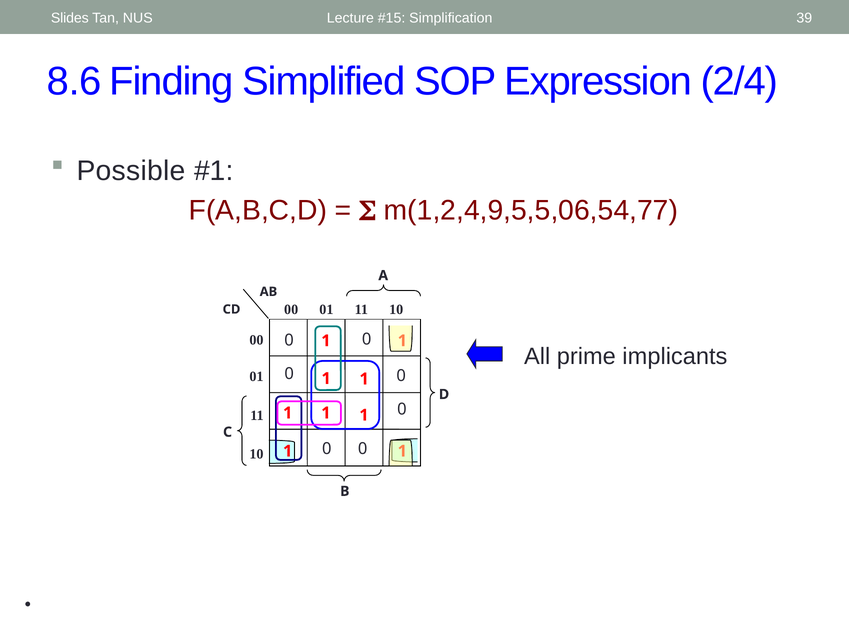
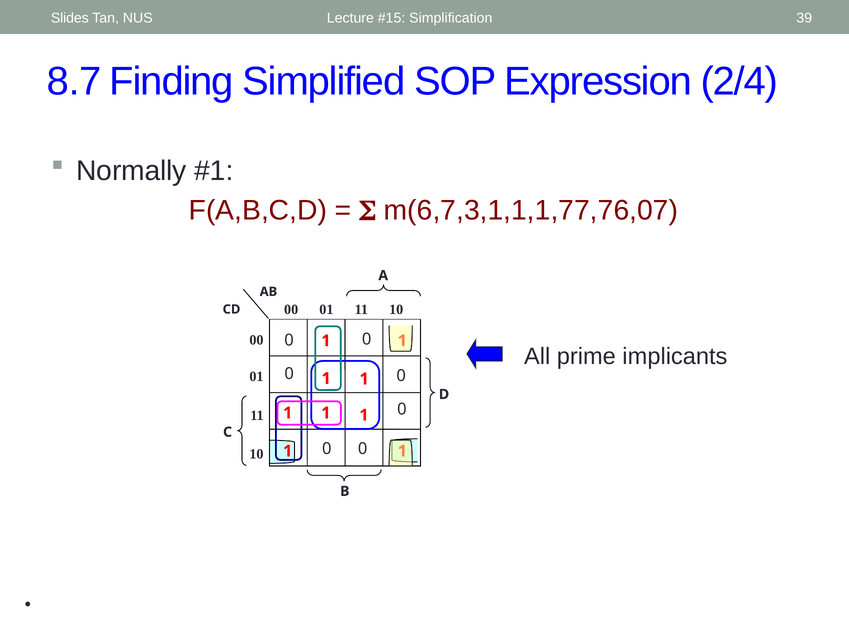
8.6: 8.6 -> 8.7
Possible: Possible -> Normally
m(1,2,4,9,5,5,06,54,77: m(1,2,4,9,5,5,06,54,77 -> m(6,7,3,1,1,1,77,76,07
